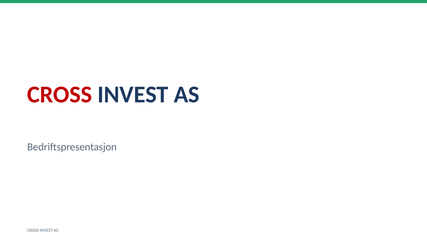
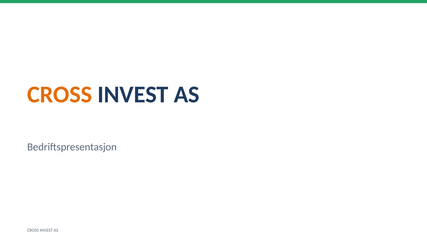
CROSS at (60, 95) colour: red -> orange
